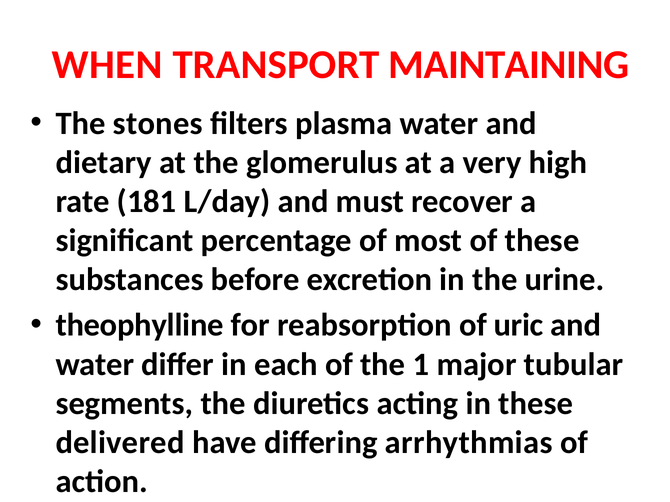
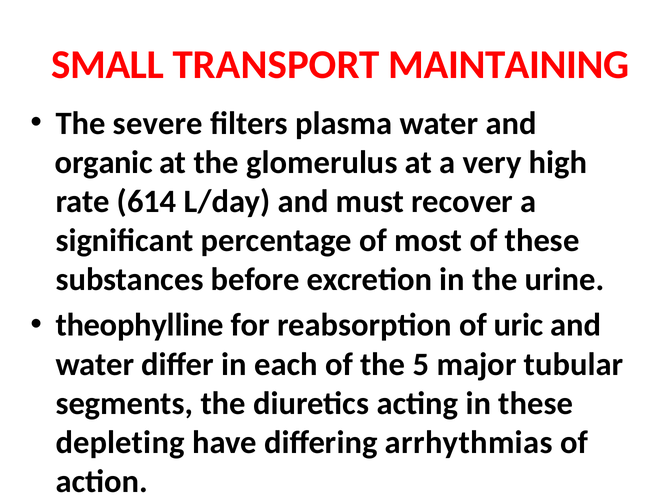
WHEN: WHEN -> SMALL
stones: stones -> severe
dietary: dietary -> organic
181: 181 -> 614
1: 1 -> 5
delivered: delivered -> depleting
